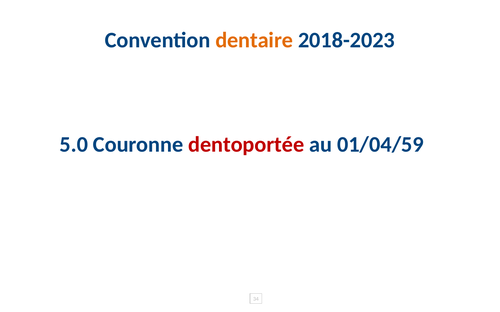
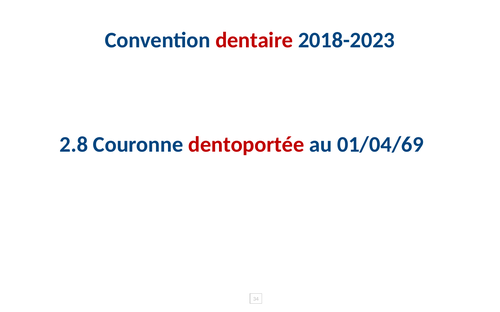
dentaire colour: orange -> red
5.0: 5.0 -> 2.8
01/04/59: 01/04/59 -> 01/04/69
